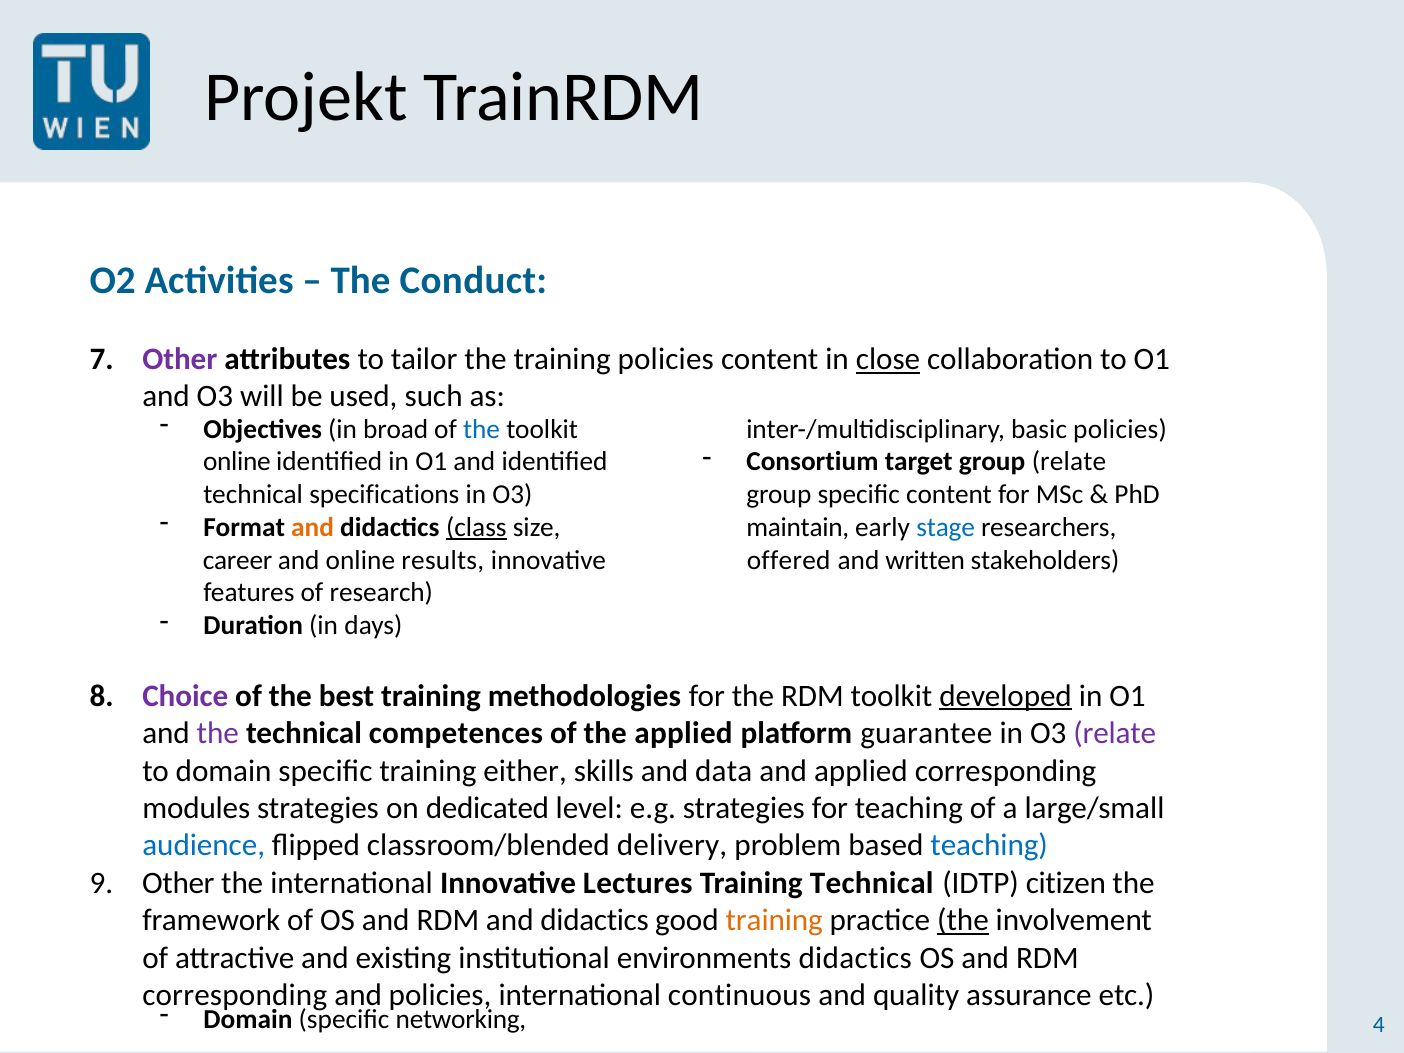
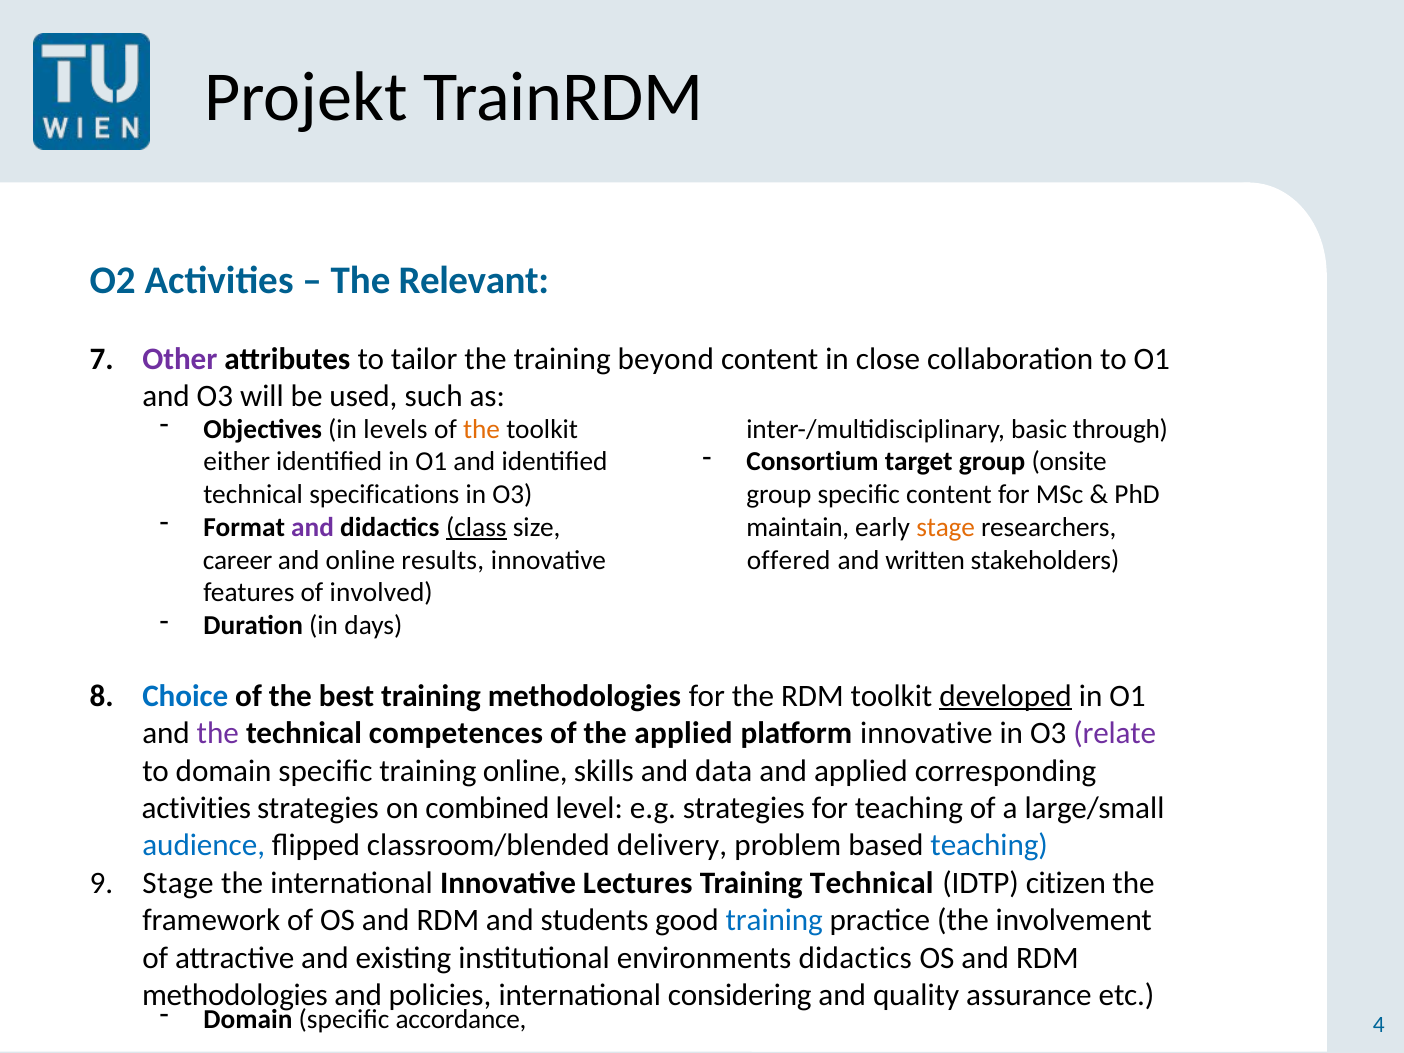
Conduct: Conduct -> Relevant
training policies: policies -> beyond
close underline: present -> none
broad: broad -> levels
the at (482, 429) colour: blue -> orange
basic policies: policies -> through
group relate: relate -> onsite
online at (237, 462): online -> either
and at (313, 527) colour: orange -> purple
stage at (946, 527) colour: blue -> orange
research: research -> involved
Choice colour: purple -> blue
platform guarantee: guarantee -> innovative
training either: either -> online
modules at (196, 808): modules -> activities
dedicated: dedicated -> combined
Other at (178, 883): Other -> Stage
RDM and didactics: didactics -> students
training at (774, 921) colour: orange -> blue
the at (963, 921) underline: present -> none
corresponding at (235, 995): corresponding -> methodologies
continuous: continuous -> considering
networking: networking -> accordance
